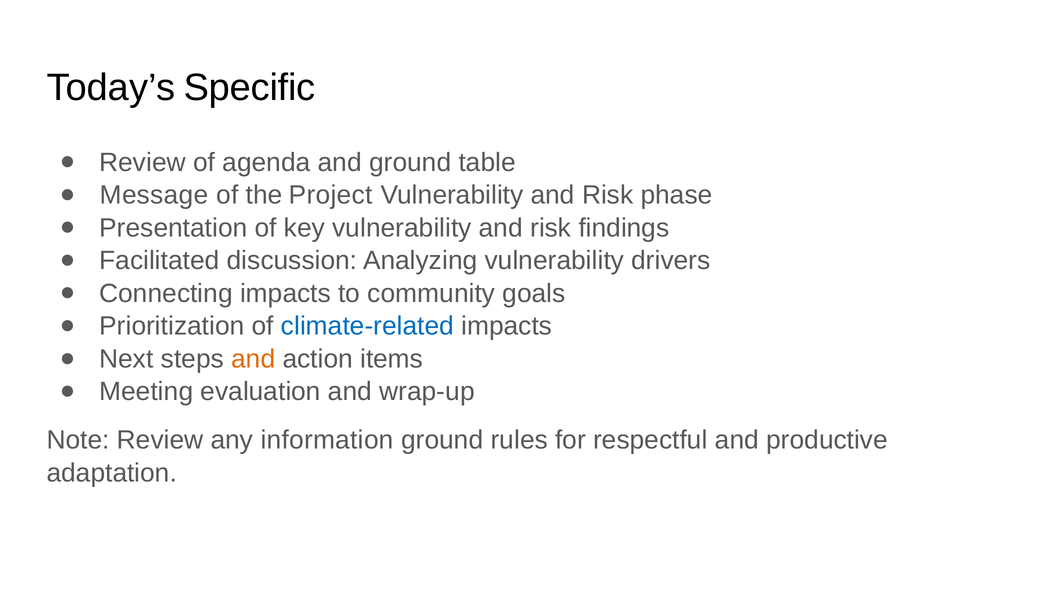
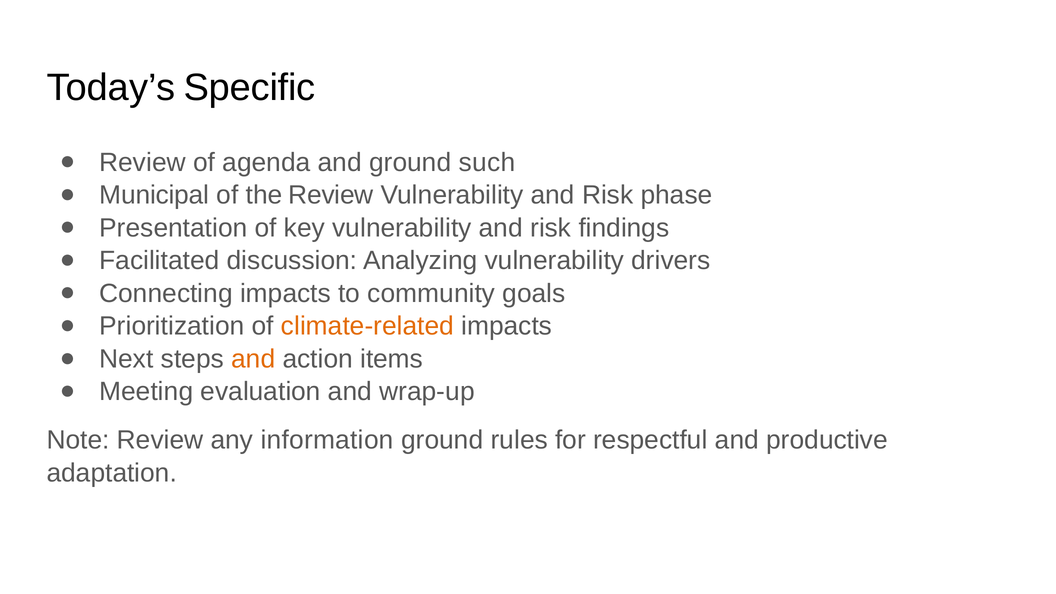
table: table -> such
Message: Message -> Municipal
the Project: Project -> Review
climate-related colour: blue -> orange
